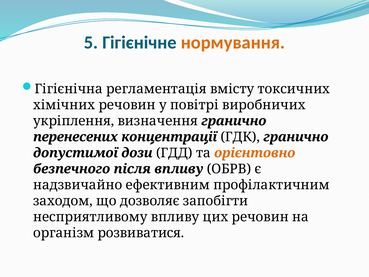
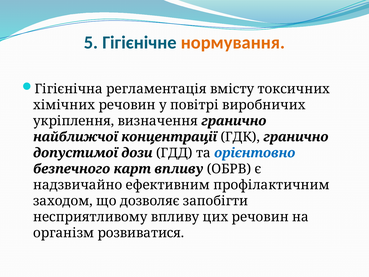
перенесених: перенесених -> найближчої
орієнтовно colour: orange -> blue
після: після -> карт
